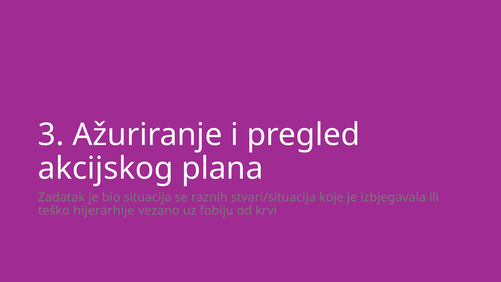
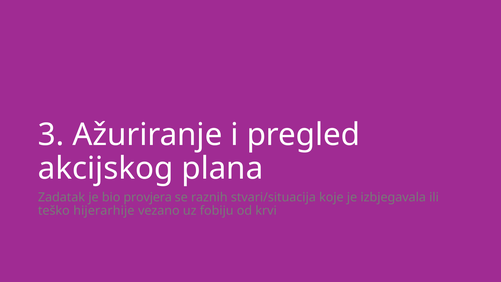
situacija: situacija -> provjera
